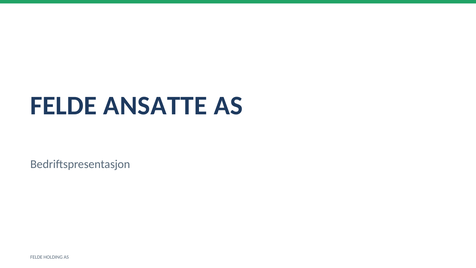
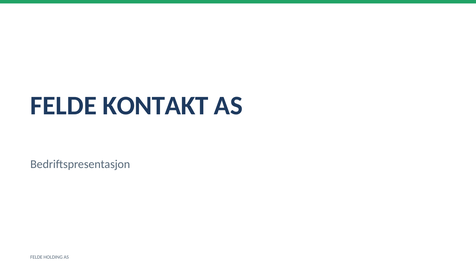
ANSATTE: ANSATTE -> KONTAKT
